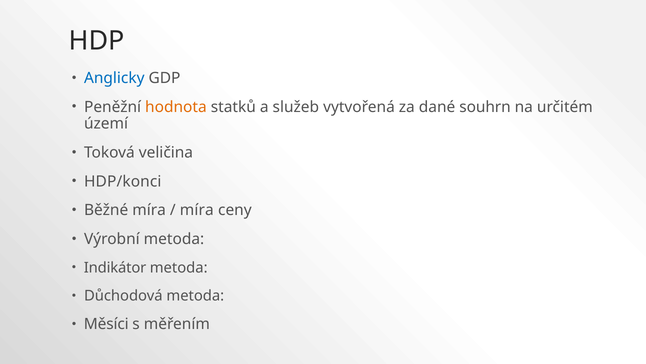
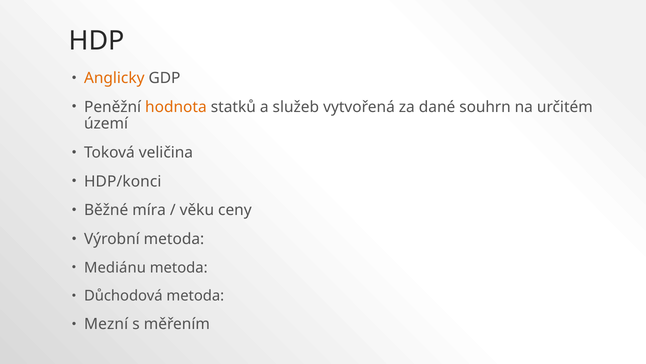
Anglicky colour: blue -> orange
míra at (197, 210): míra -> věku
Indikátor: Indikátor -> Mediánu
Měsíci: Měsíci -> Mezní
